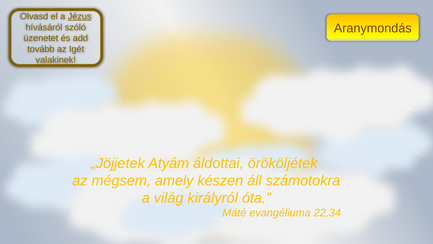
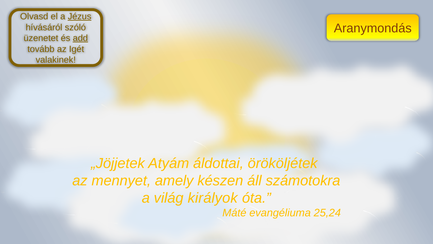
add underline: none -> present
mégsem: mégsem -> mennyet
királyról: királyról -> királyok
22,34: 22,34 -> 25,24
